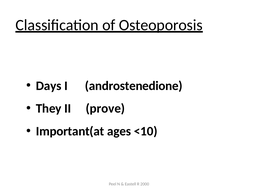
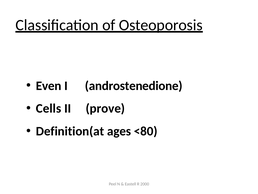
Days: Days -> Even
They: They -> Cells
Important(at: Important(at -> Definition(at
<10: <10 -> <80
